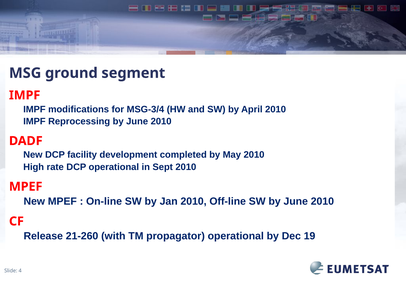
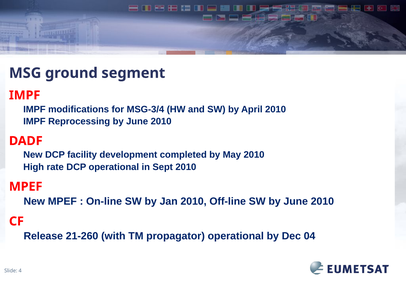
19: 19 -> 04
